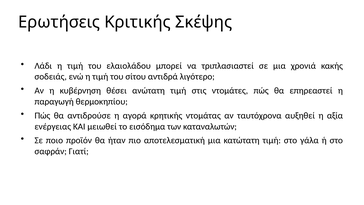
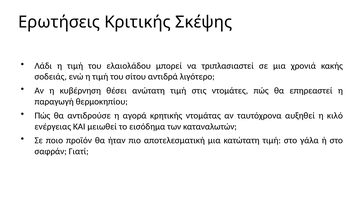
αξία: αξία -> κιλό
